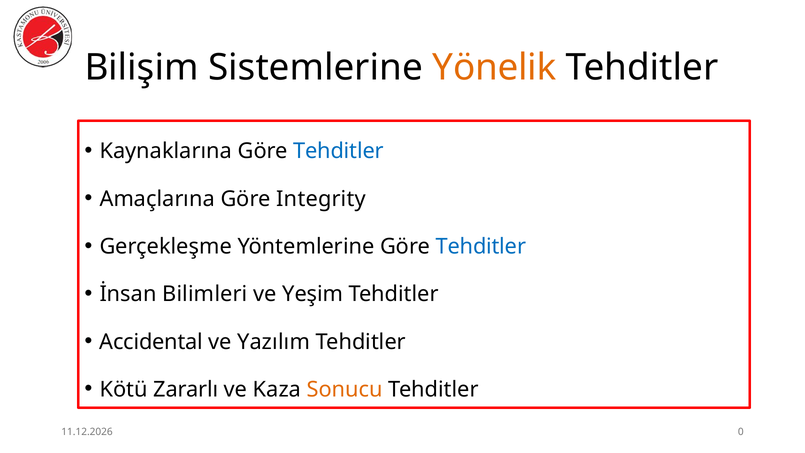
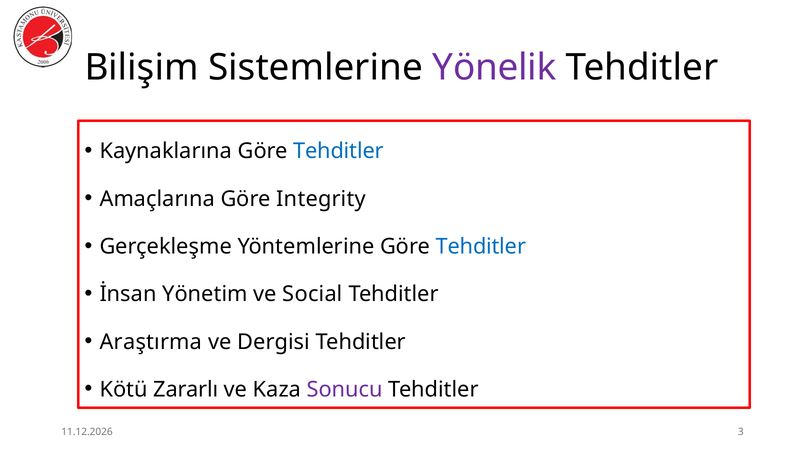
Yönelik colour: orange -> purple
Bilimleri: Bilimleri -> Yönetim
Yeşim: Yeşim -> Social
Accidental: Accidental -> Araştırma
Yazılım: Yazılım -> Dergisi
Sonucu colour: orange -> purple
0: 0 -> 3
